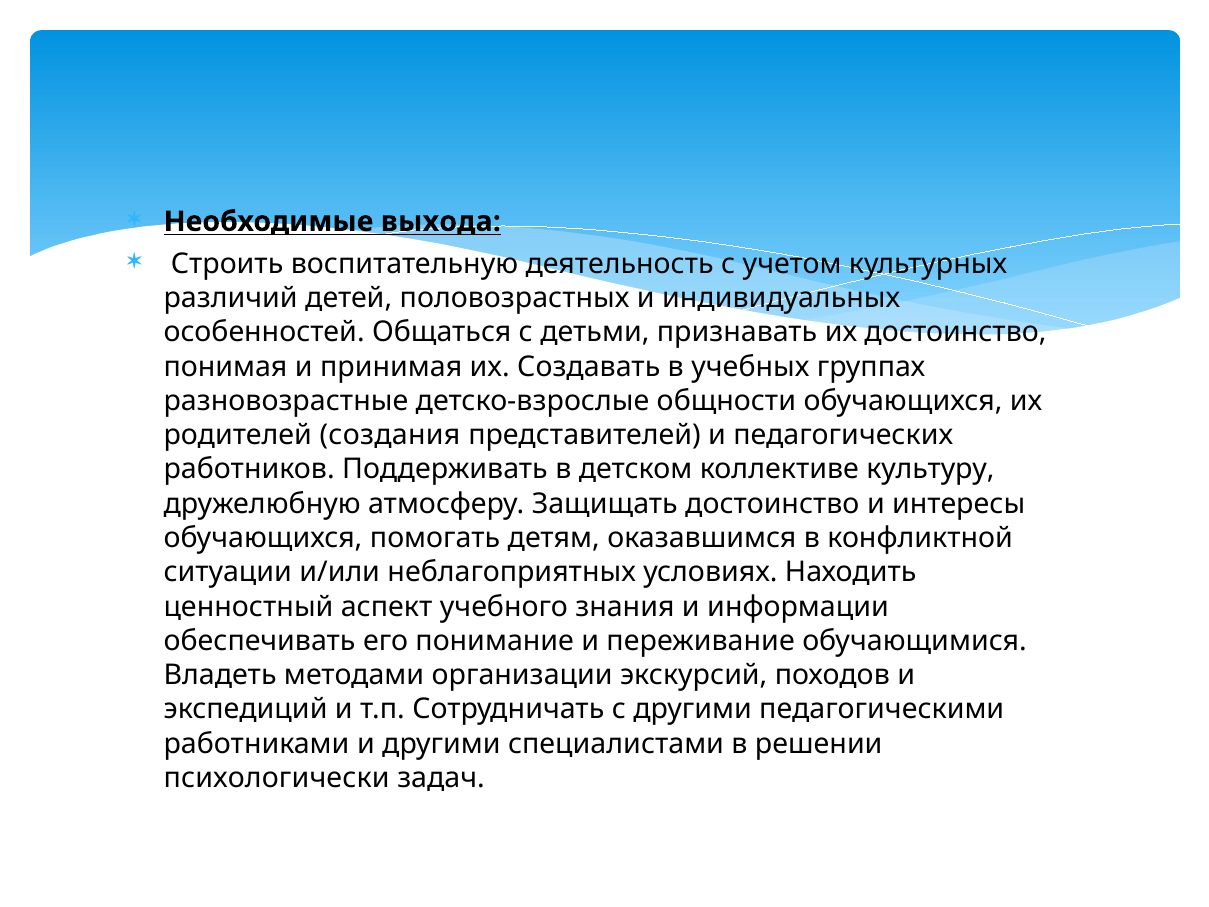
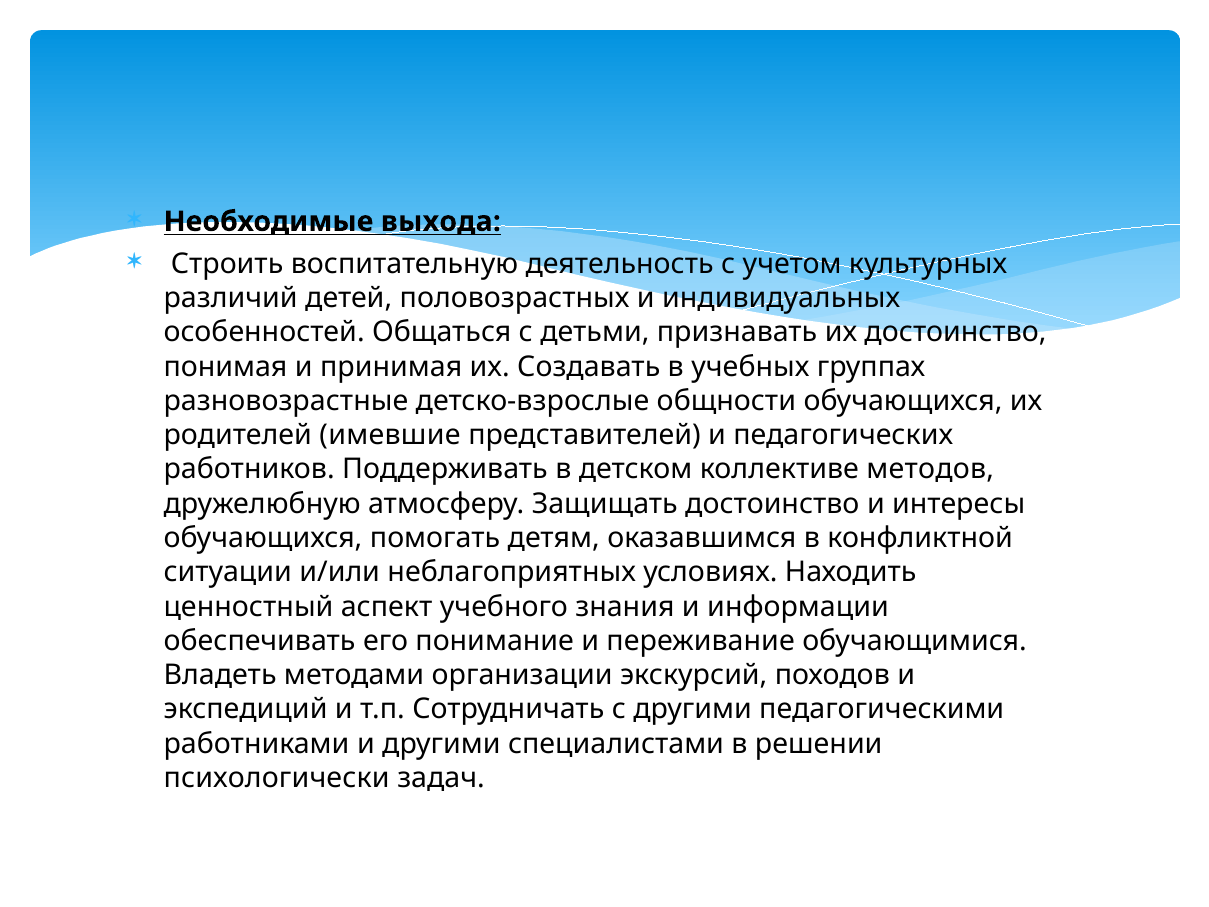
создания: создания -> имевшие
культуру: культуру -> методов
